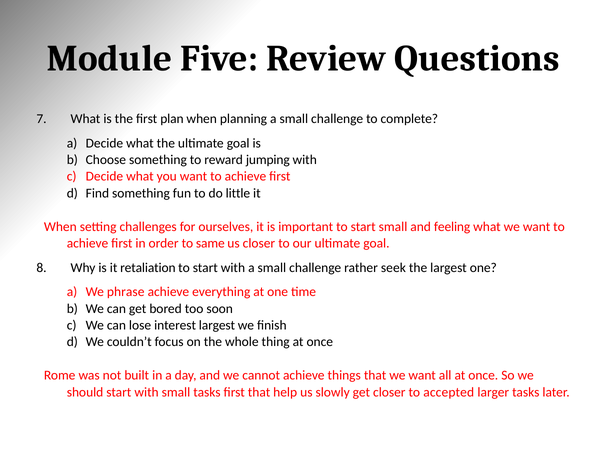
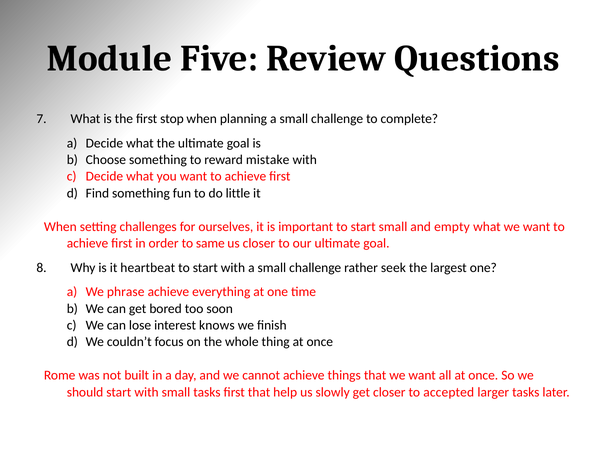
plan: plan -> stop
jumping: jumping -> mistake
feeling: feeling -> empty
retaliation: retaliation -> heartbeat
interest largest: largest -> knows
